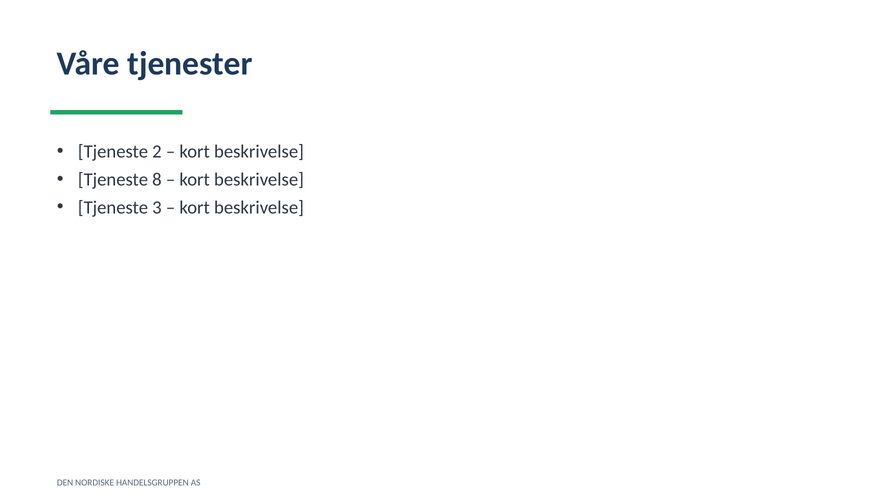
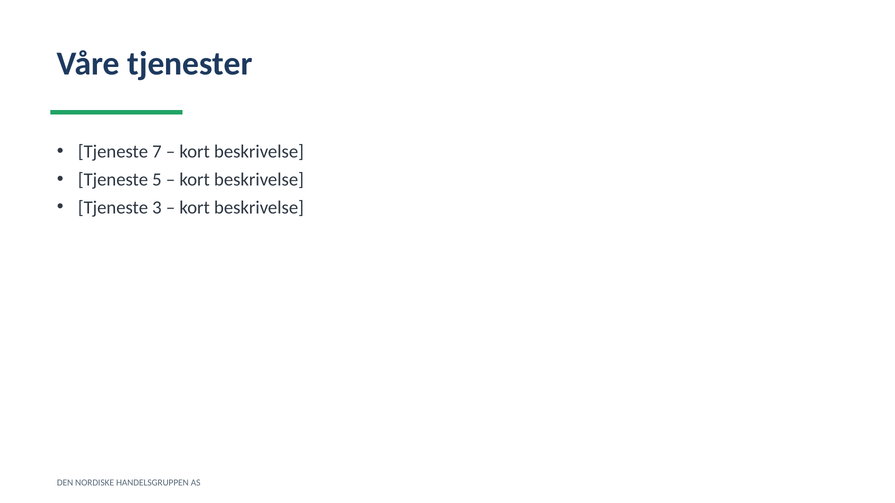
2: 2 -> 7
8: 8 -> 5
